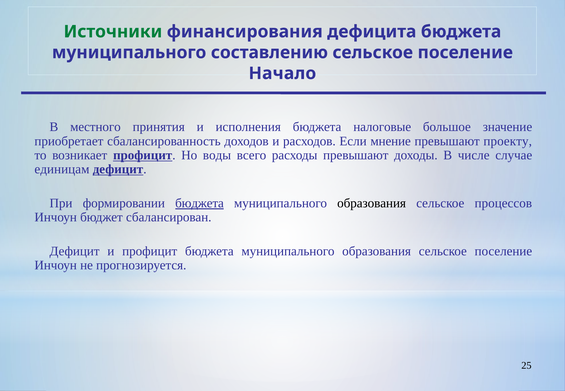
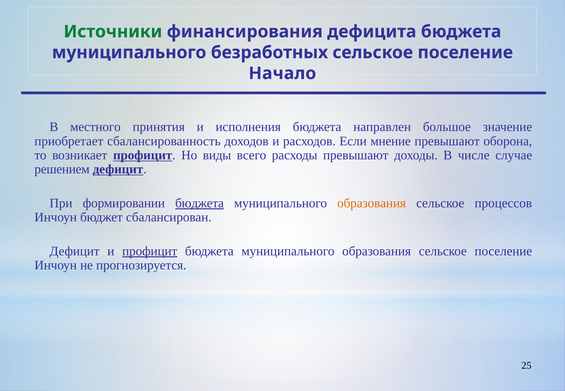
составлению: составлению -> безработных
налоговые: налоговые -> направлен
проекту: проекту -> оборона
воды: воды -> виды
единицам: единицам -> решением
образования at (372, 203) colour: black -> orange
профицит at (150, 251) underline: none -> present
